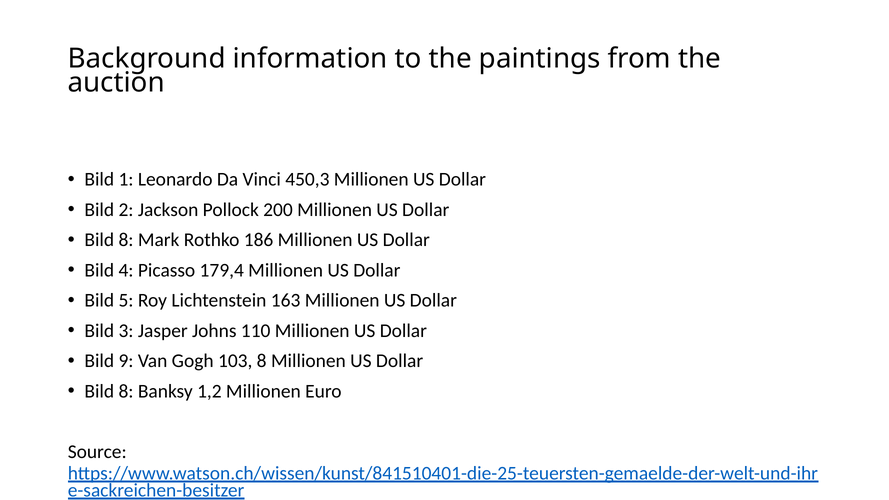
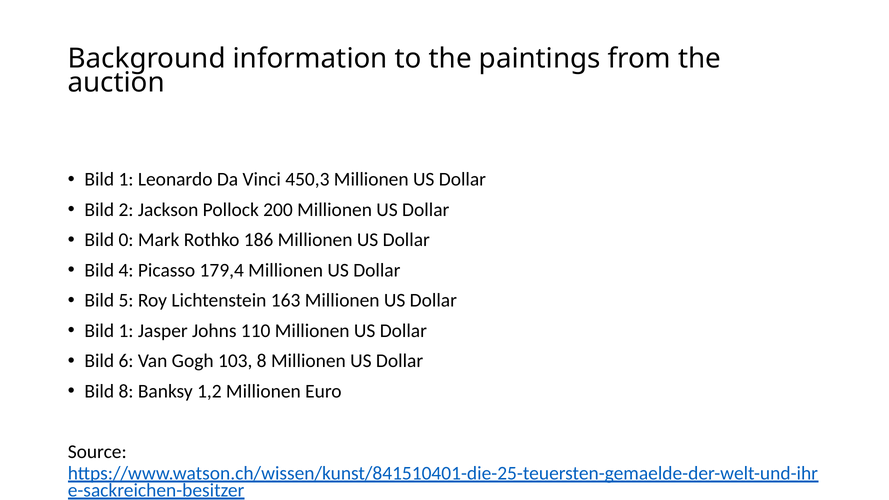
8 at (126, 240): 8 -> 0
3 at (126, 331): 3 -> 1
9: 9 -> 6
